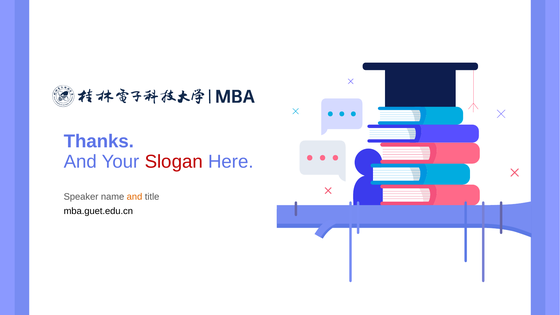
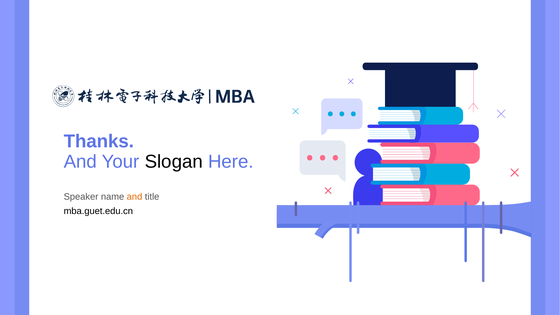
Slogan colour: red -> black
